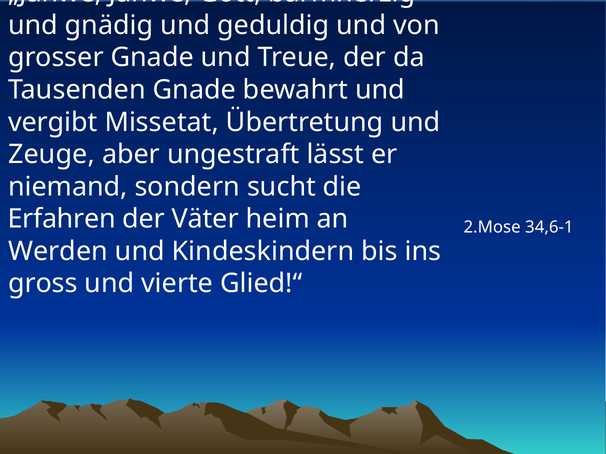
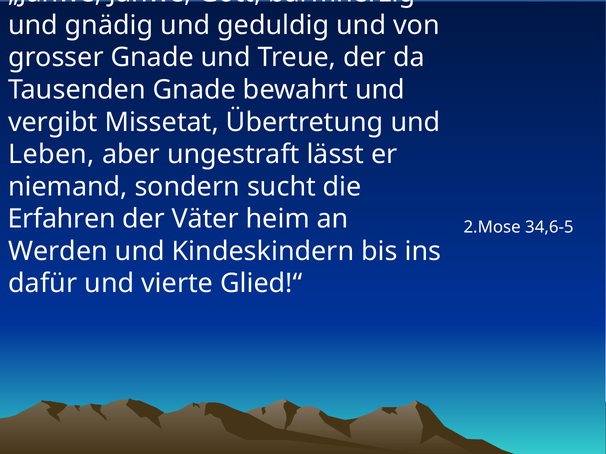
Zeuge: Zeuge -> Leben
34,6-1: 34,6-1 -> 34,6-5
gross: gross -> dafür
